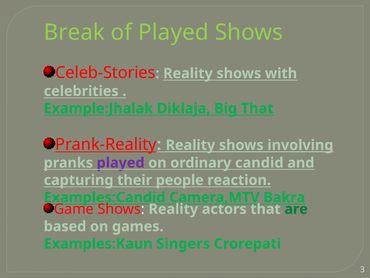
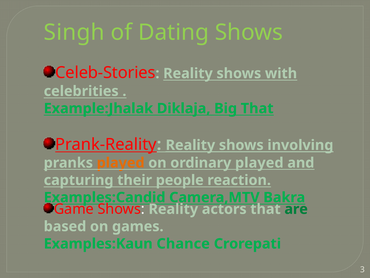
Break: Break -> Singh
of Played: Played -> Dating
played at (121, 163) colour: purple -> orange
ordinary candid: candid -> played
Singers: Singers -> Chance
